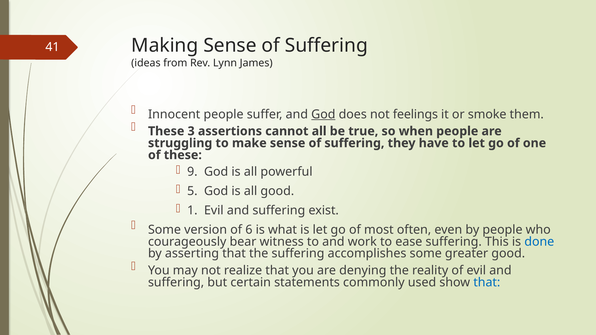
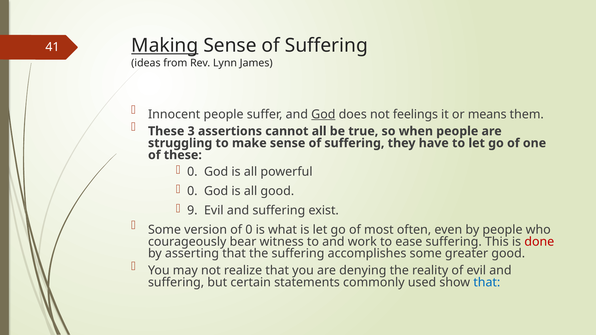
Making underline: none -> present
smoke: smoke -> means
9 at (192, 172): 9 -> 0
5 at (192, 191): 5 -> 0
1: 1 -> 9
of 6: 6 -> 0
done colour: blue -> red
